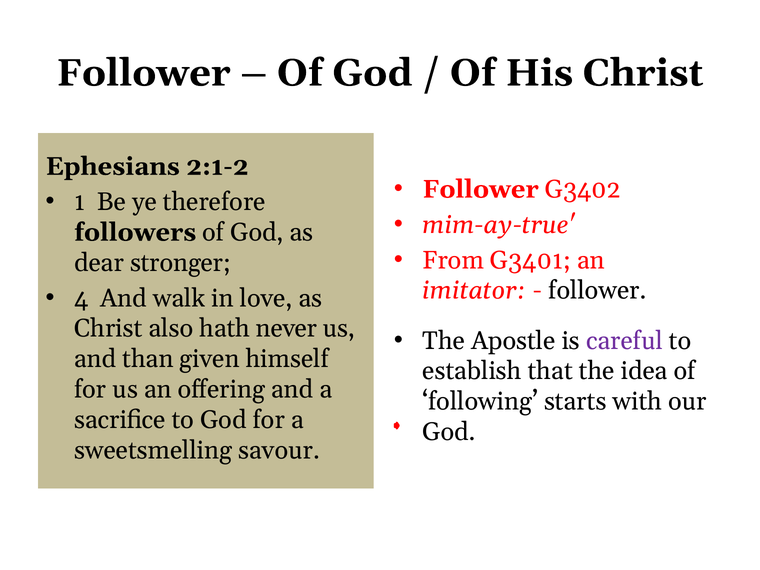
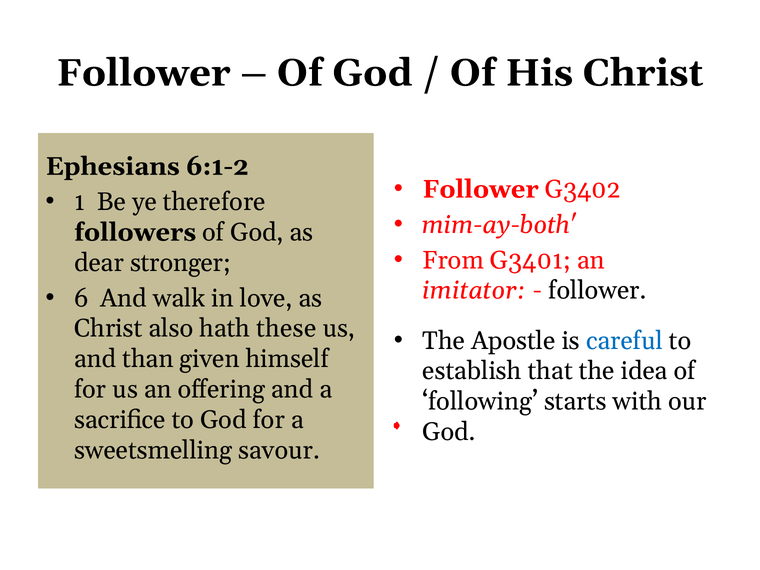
2:1-2: 2:1-2 -> 6:1-2
mim-ay-true: mim-ay-true -> mim-ay-both
4: 4 -> 6
never: never -> these
careful colour: purple -> blue
